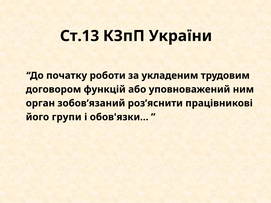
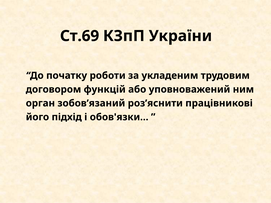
Ст.13: Ст.13 -> Ст.69
групи: групи -> підхід
